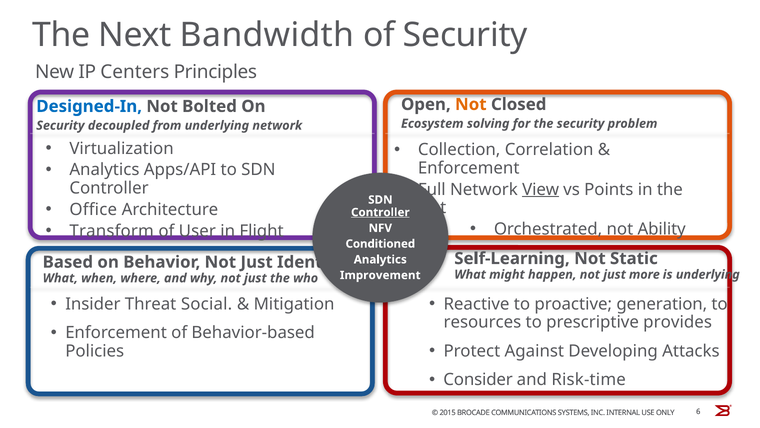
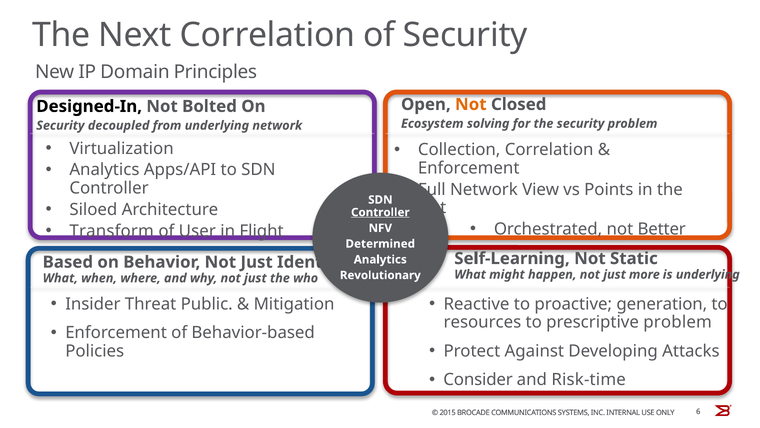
Next Bandwidth: Bandwidth -> Correlation
Centers: Centers -> Domain
Designed-In colour: blue -> black
View underline: present -> none
Office: Office -> Siloed
Ability: Ability -> Better
Conditioned: Conditioned -> Determined
Improvement: Improvement -> Revolutionary
Social: Social -> Public
prescriptive provides: provides -> problem
